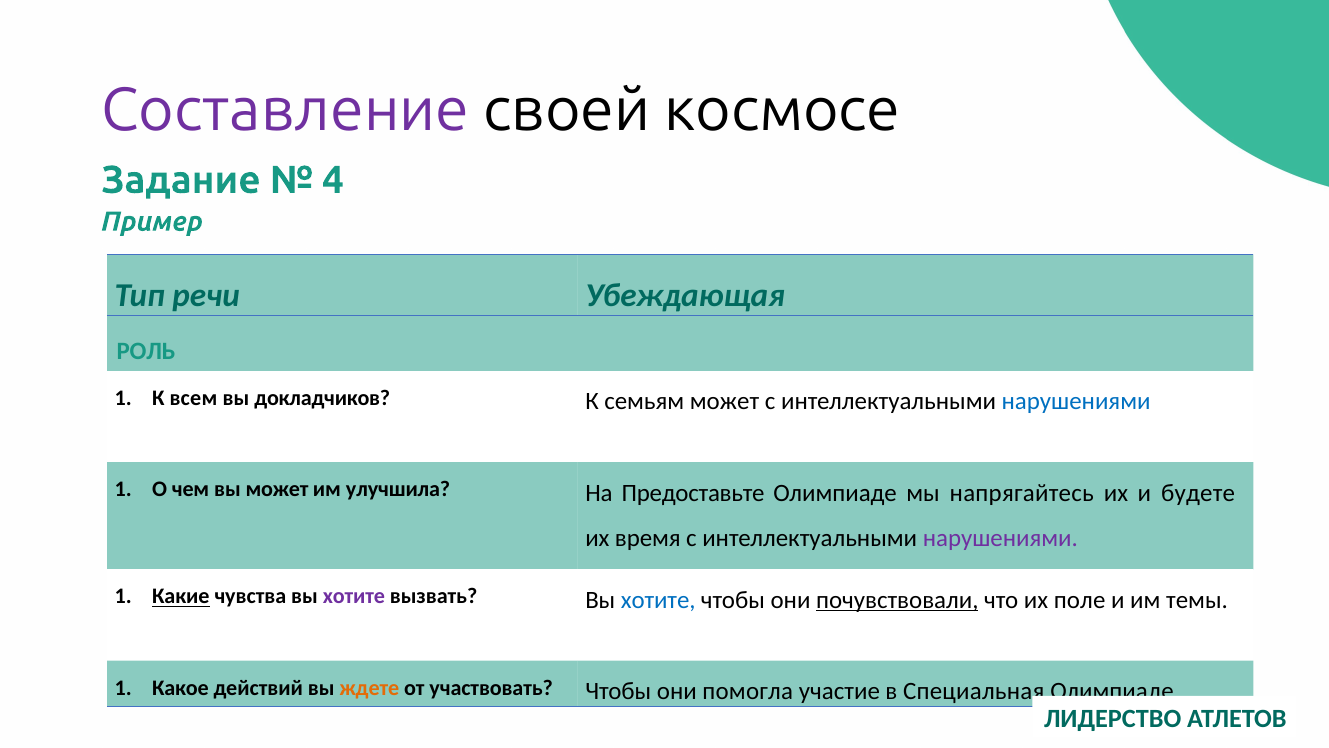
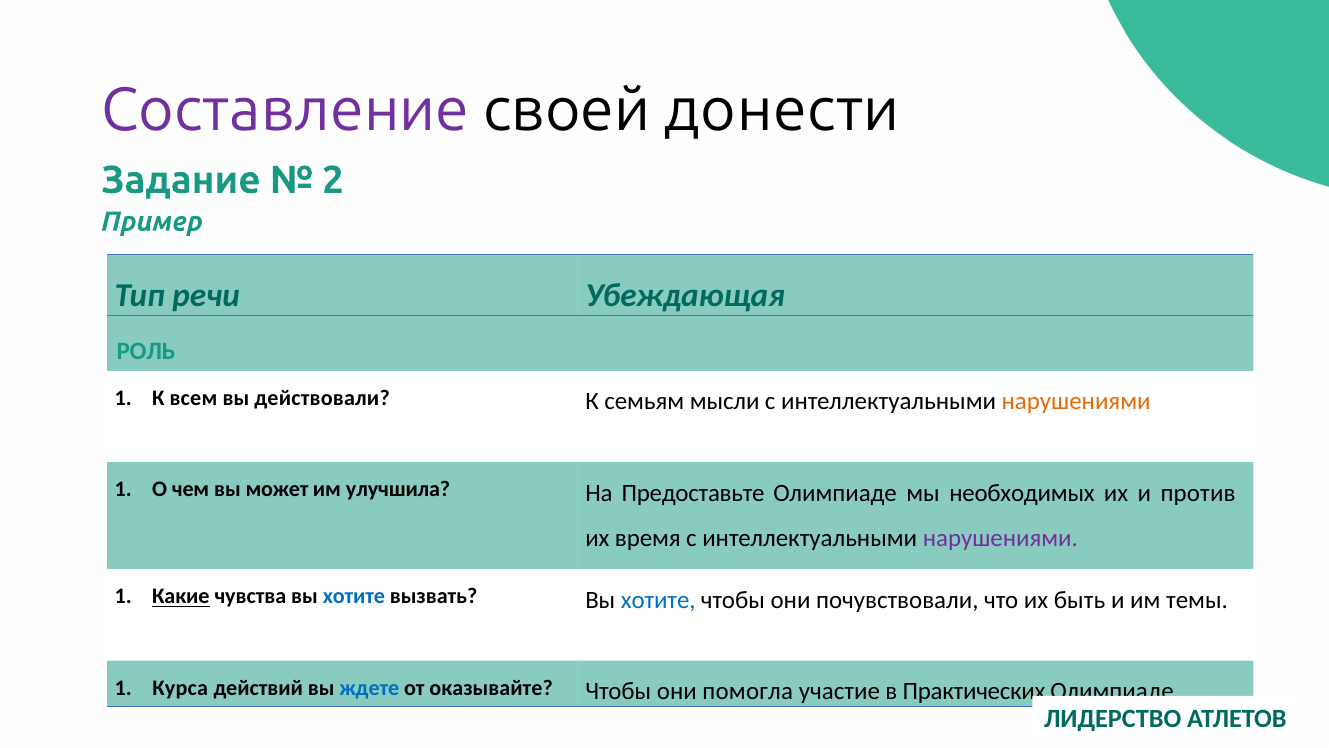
космосе: космосе -> донести
4: 4 -> 2
докладчиков: докладчиков -> действовали
семьям может: может -> мысли
нарушениями at (1076, 401) colour: blue -> orange
напрягайтесь: напрягайтесь -> необходимых
будете: будете -> против
хотите at (354, 596) colour: purple -> blue
почувствовали underline: present -> none
поле: поле -> быть
Какое: Какое -> Курса
ждете colour: orange -> blue
участвовать: участвовать -> оказывайте
Специальная: Специальная -> Практических
